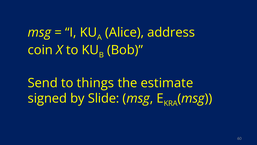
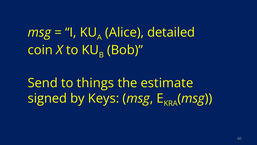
address: address -> detailed
Slide: Slide -> Keys
